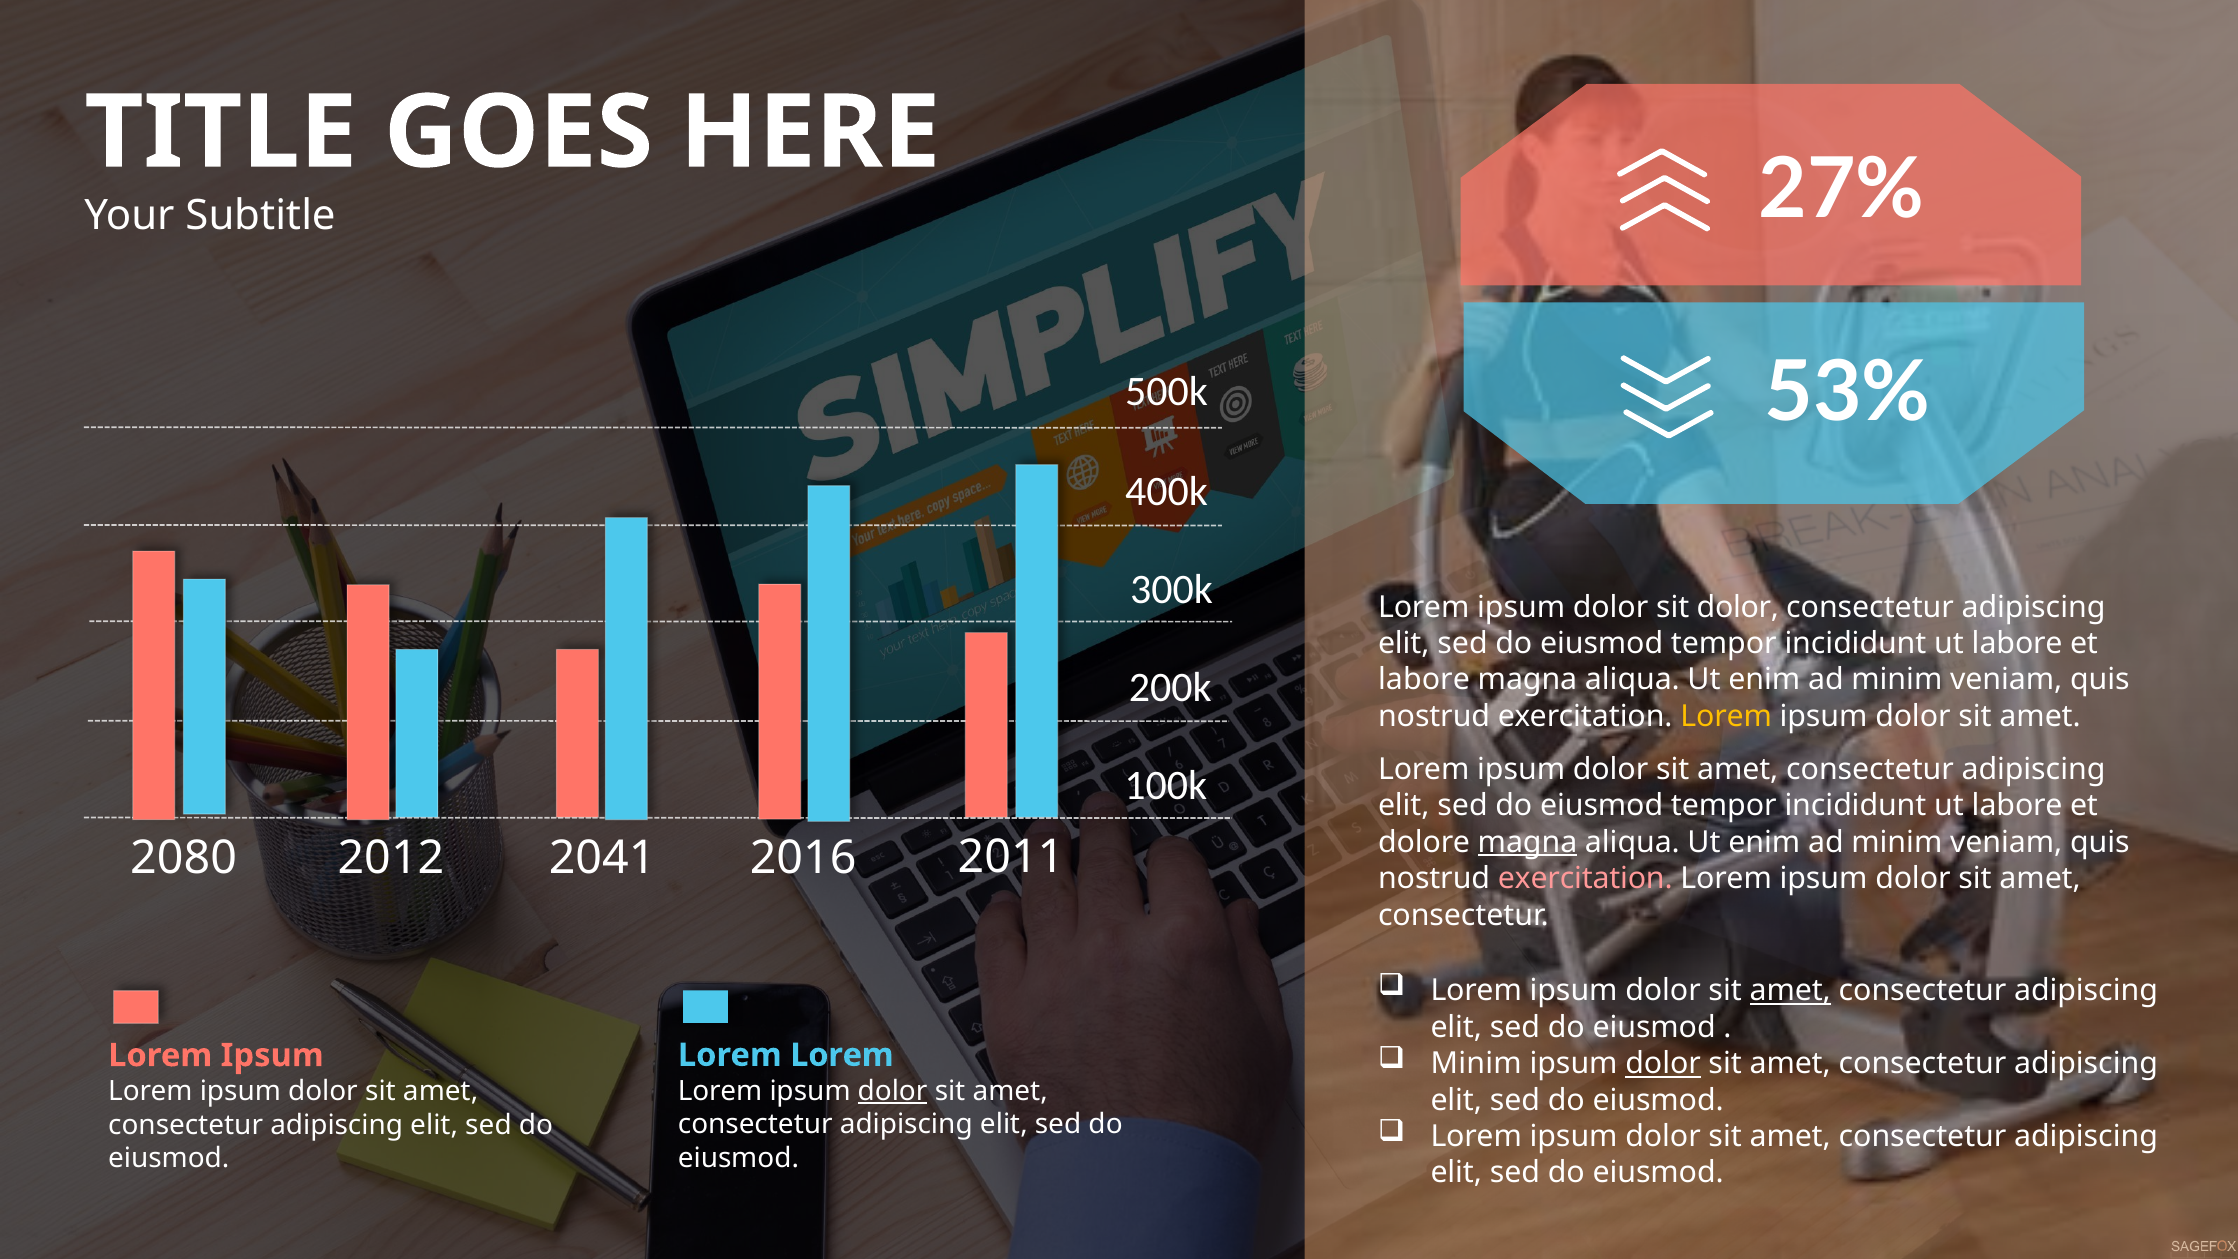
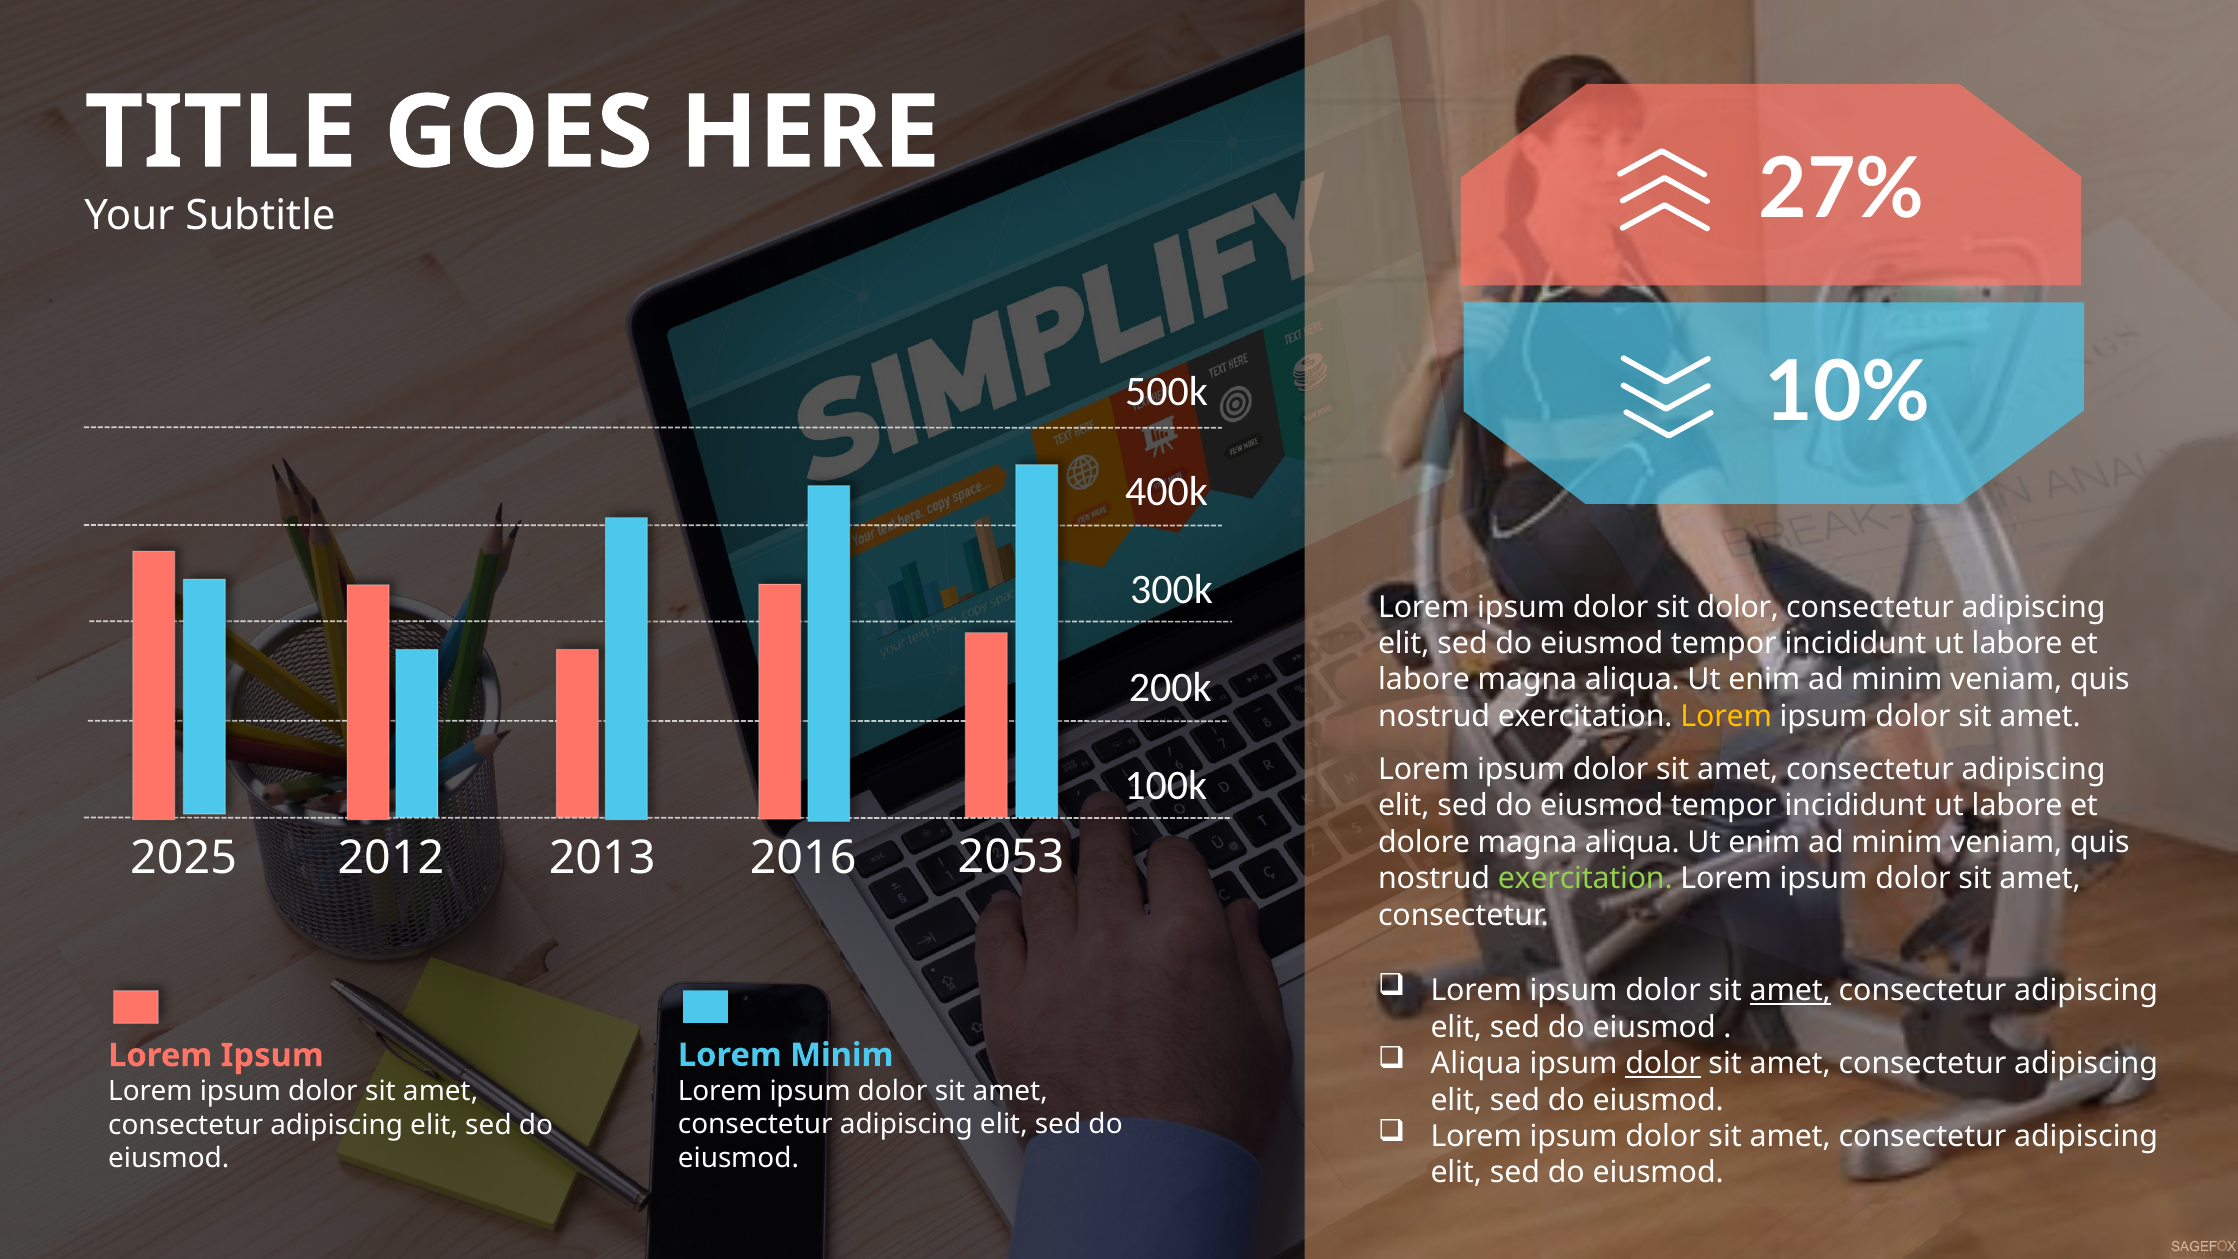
53%: 53% -> 10%
magna at (1528, 842) underline: present -> none
2080: 2080 -> 2025
2041: 2041 -> 2013
2011: 2011 -> 2053
exercitation at (1585, 879) colour: pink -> light green
Minim at (1476, 1063): Minim -> Aliqua
Lorem at (842, 1055): Lorem -> Minim
dolor at (893, 1091) underline: present -> none
